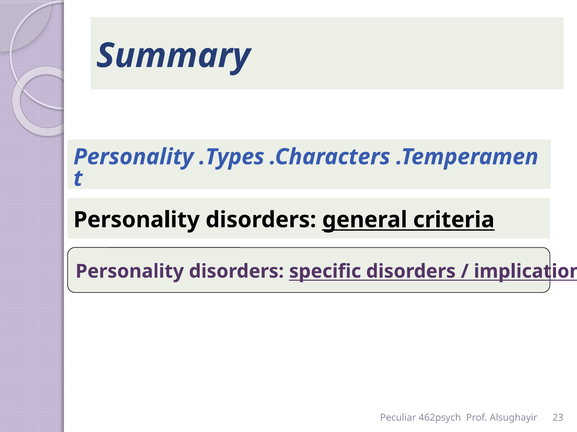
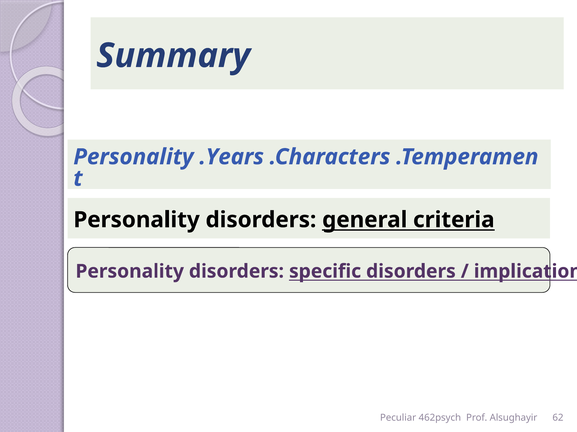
.Types: .Types -> .Years
23: 23 -> 62
